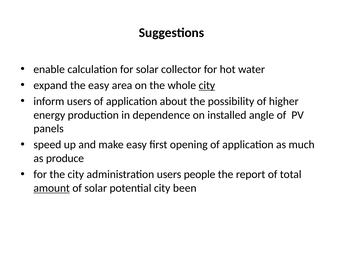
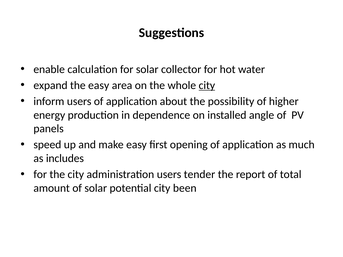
produce: produce -> includes
people: people -> tender
amount underline: present -> none
